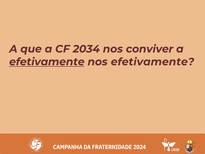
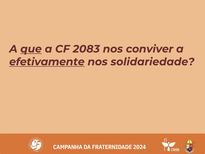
que underline: none -> present
2034: 2034 -> 2083
nos efetivamente: efetivamente -> solidariedade
